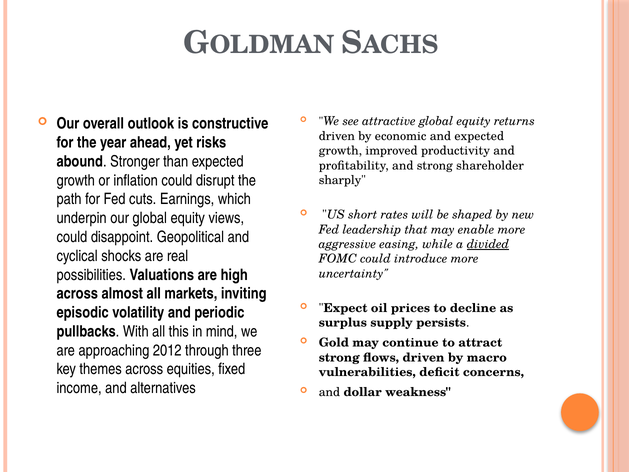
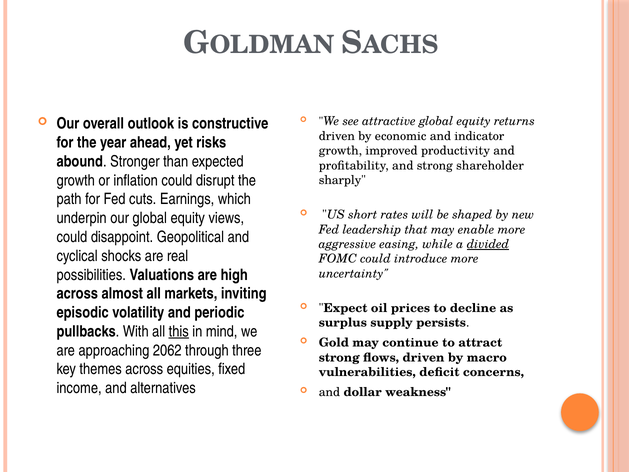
and expected: expected -> indicator
this underline: none -> present
2012: 2012 -> 2062
